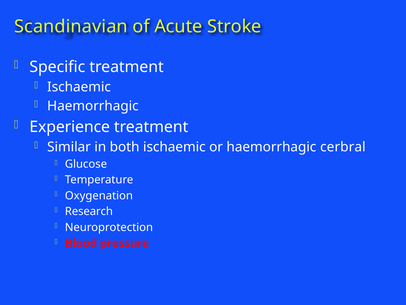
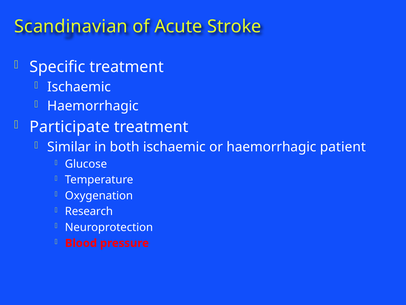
Experience: Experience -> Participate
cerbral: cerbral -> patient
